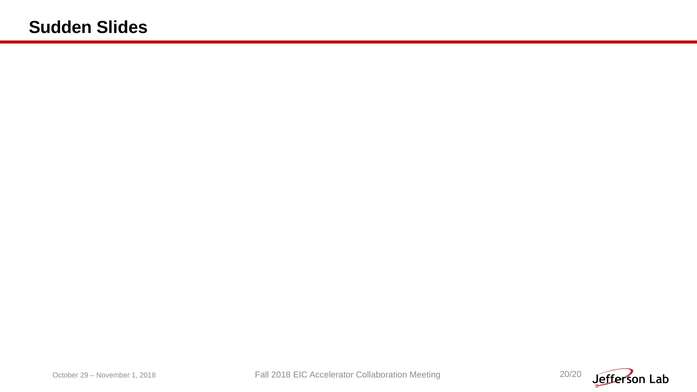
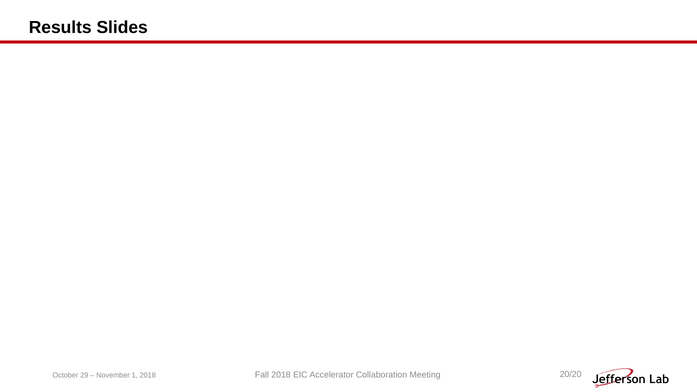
Sudden: Sudden -> Results
